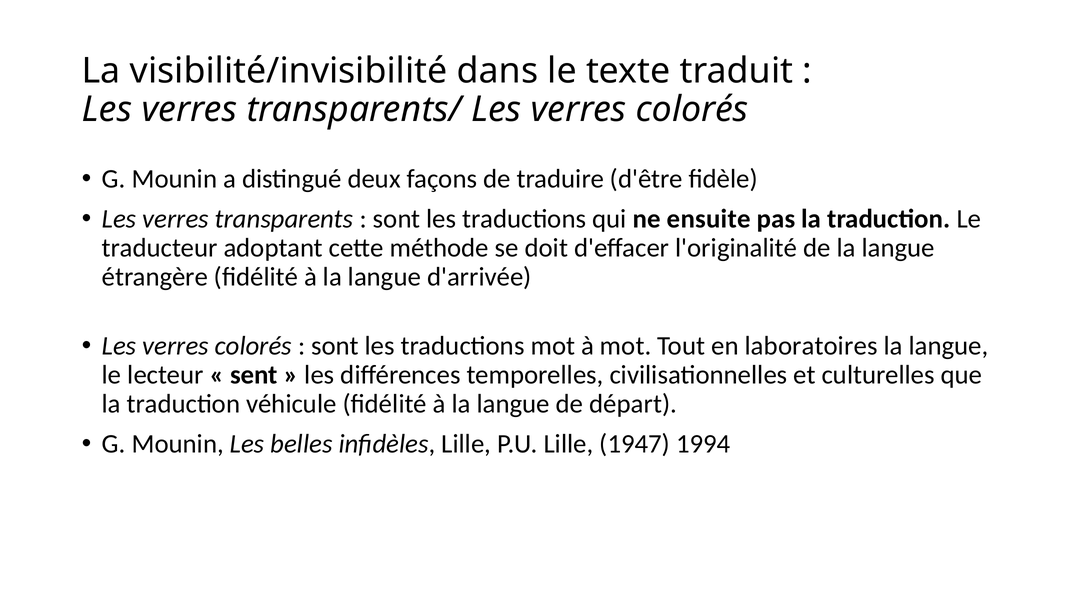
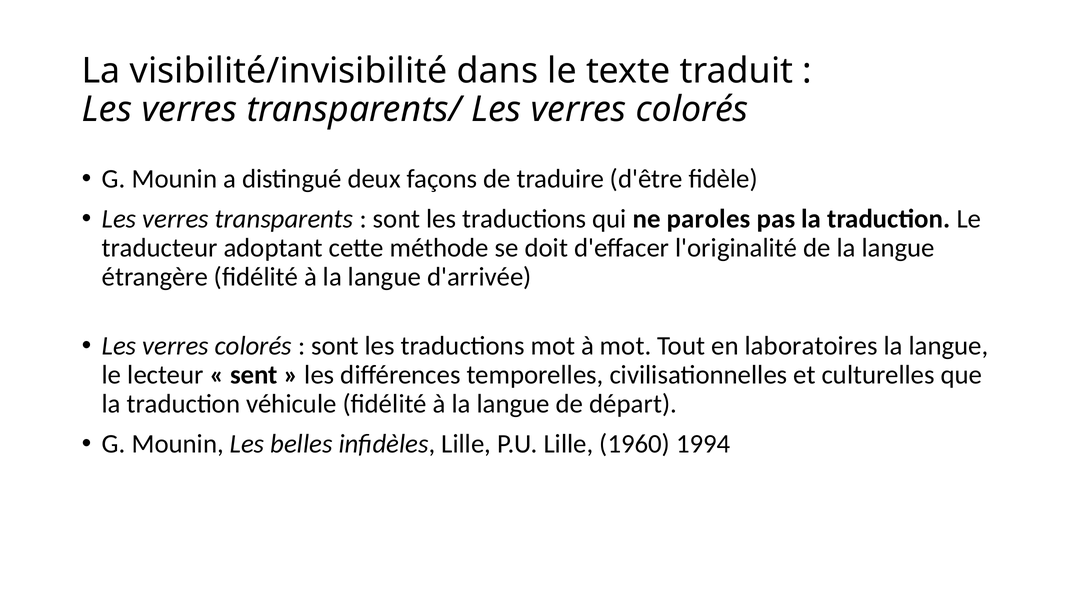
ensuite: ensuite -> paroles
1947: 1947 -> 1960
